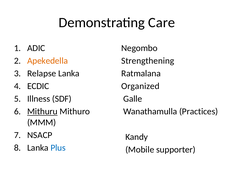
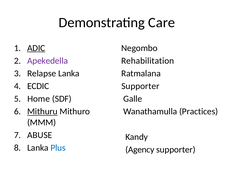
ADIC underline: none -> present
Apekedella colour: orange -> purple
Strengthening: Strengthening -> Rehabilitation
Organized at (140, 86): Organized -> Supporter
Illness: Illness -> Home
NSACP: NSACP -> ABUSE
Mobile: Mobile -> Agency
